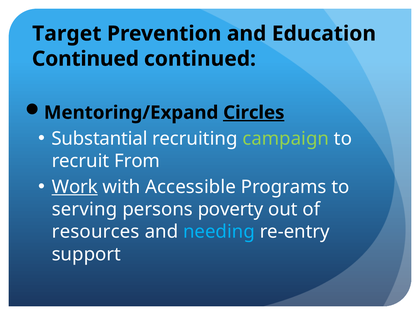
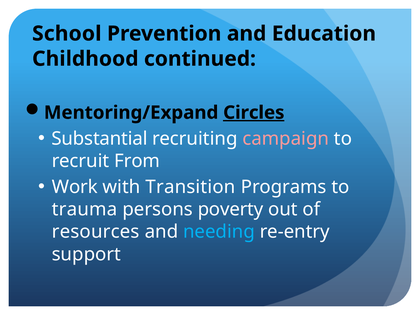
Target: Target -> School
Continued at (85, 59): Continued -> Childhood
campaign colour: light green -> pink
Work underline: present -> none
Accessible: Accessible -> Transition
serving: serving -> trauma
